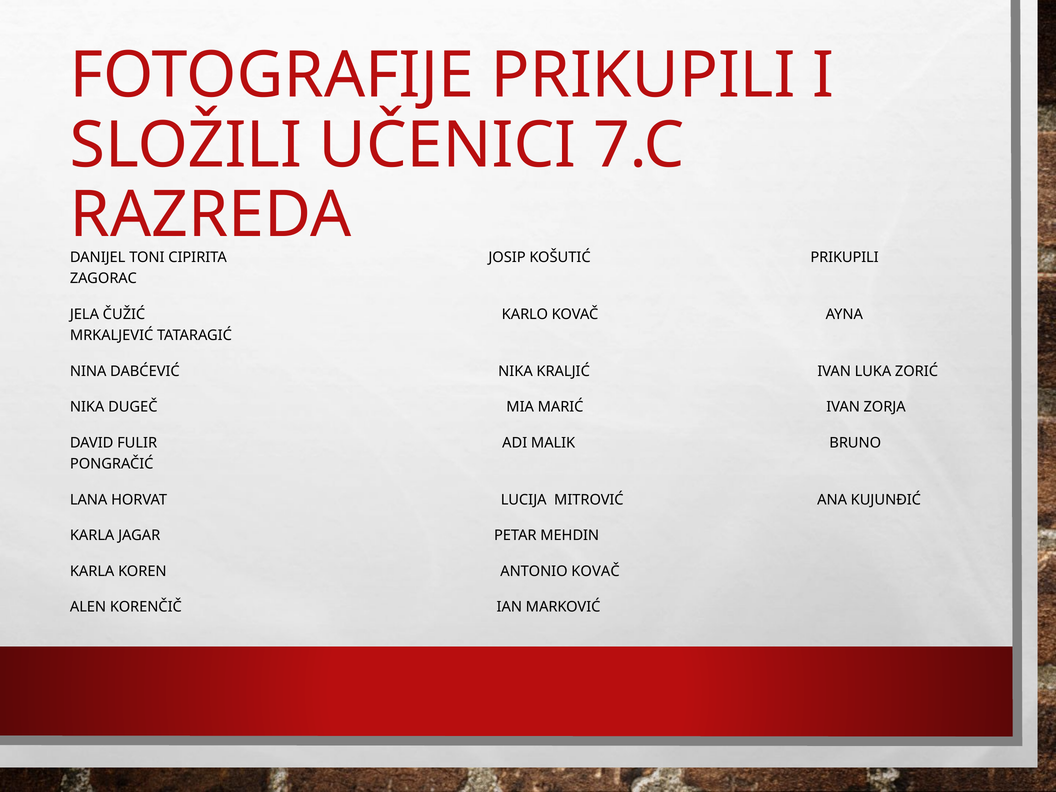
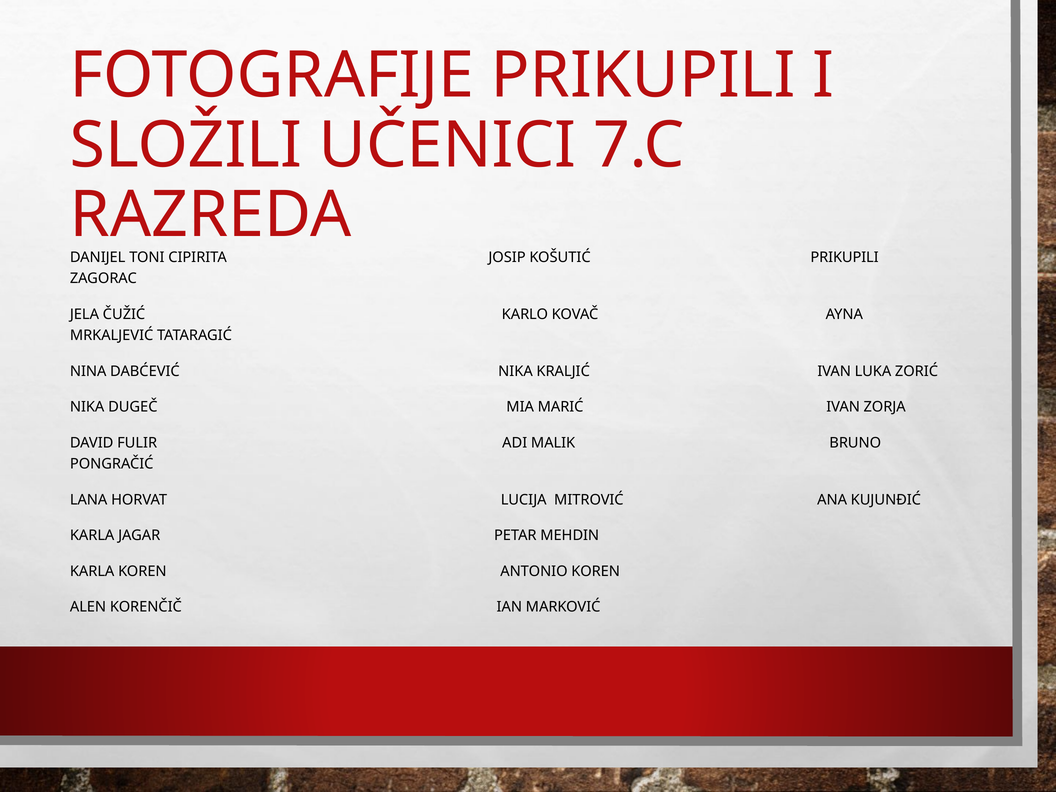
ANTONIO KOVAČ: KOVAČ -> KOREN
